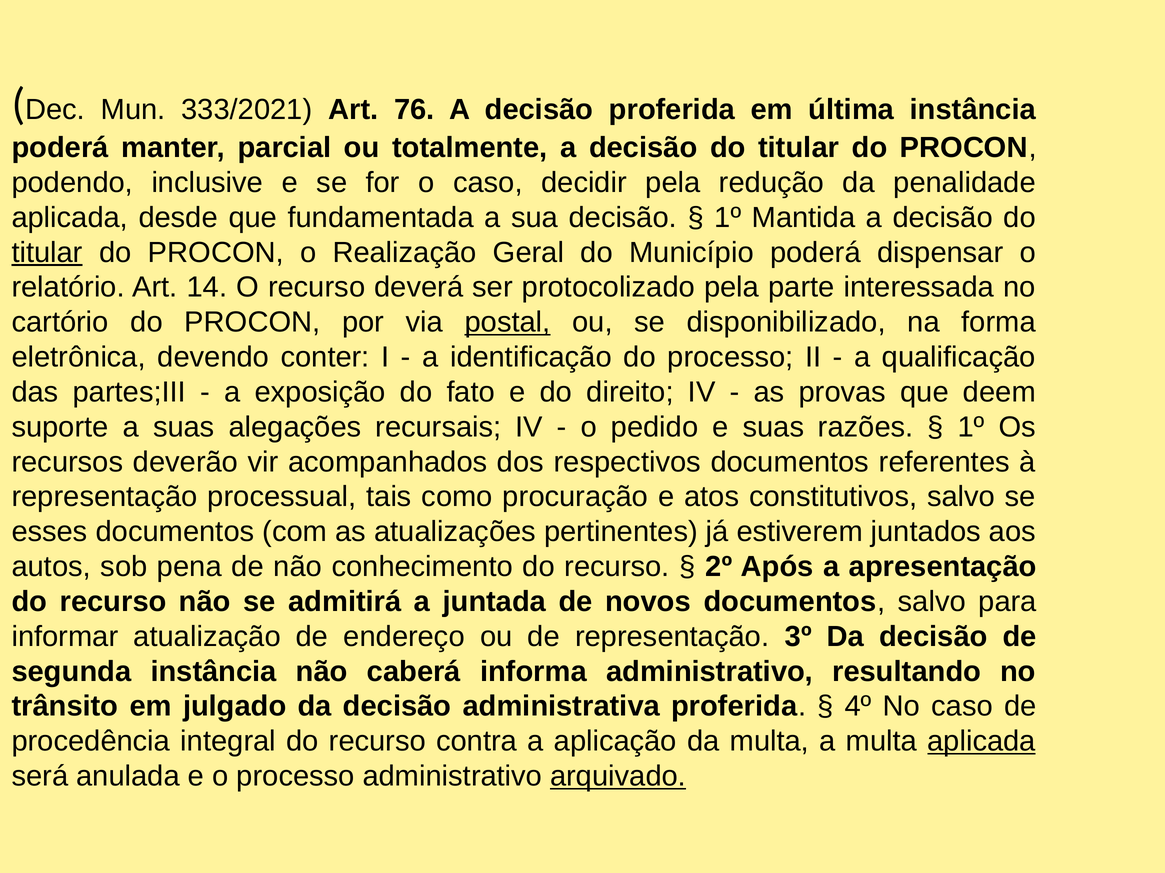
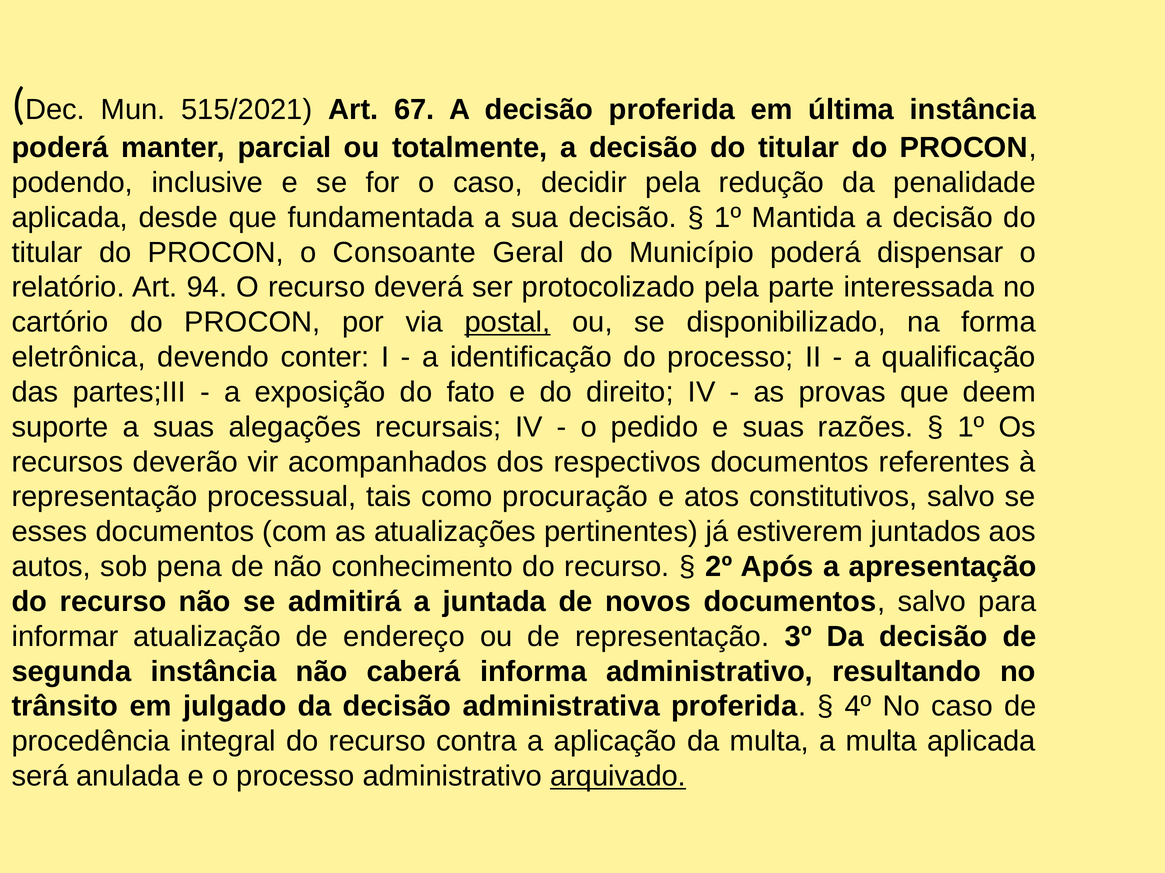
333/2021: 333/2021 -> 515/2021
76: 76 -> 67
titular at (47, 253) underline: present -> none
Realização: Realização -> Consoante
14: 14 -> 94
aplicada at (981, 742) underline: present -> none
